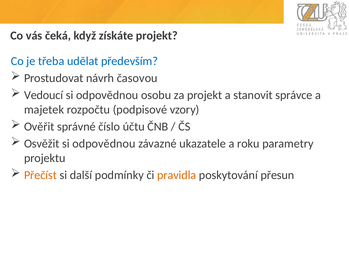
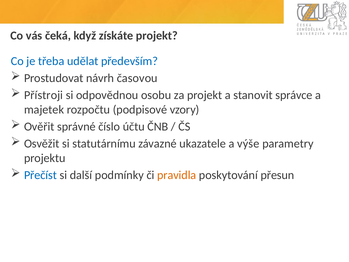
Vedoucí: Vedoucí -> Přístroji
Osvěžit si odpovědnou: odpovědnou -> statutárnímu
roku: roku -> výše
Přečíst colour: orange -> blue
